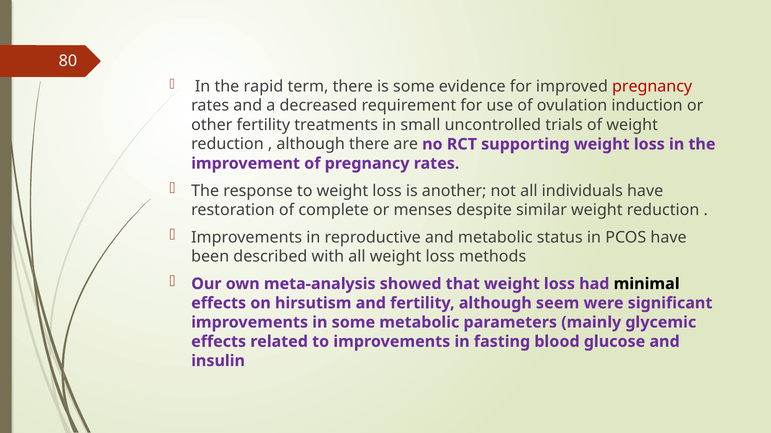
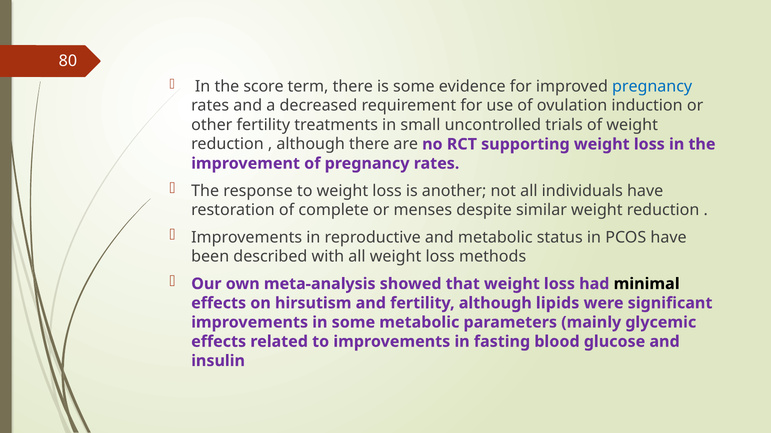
rapid: rapid -> score
pregnancy at (652, 87) colour: red -> blue
seem: seem -> lipids
